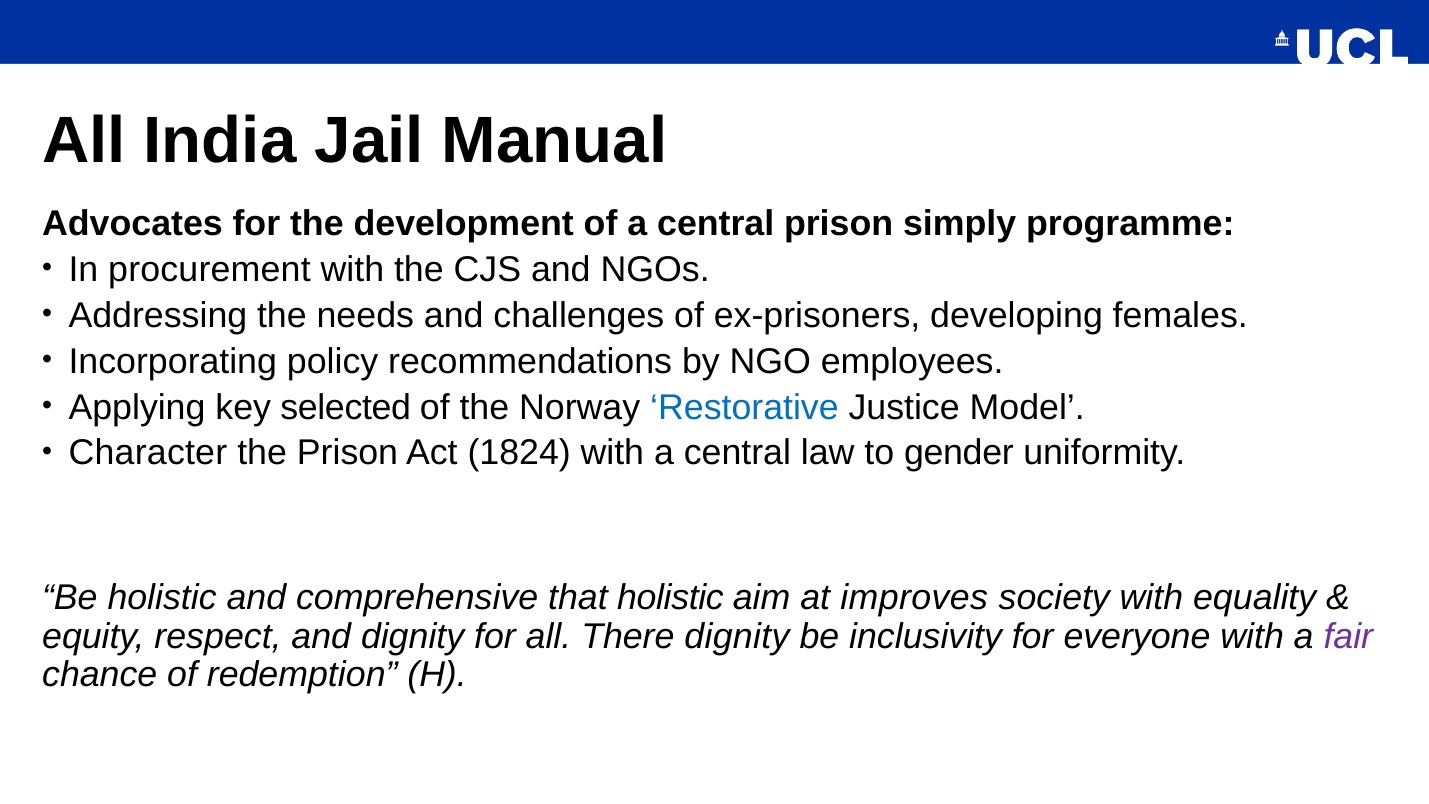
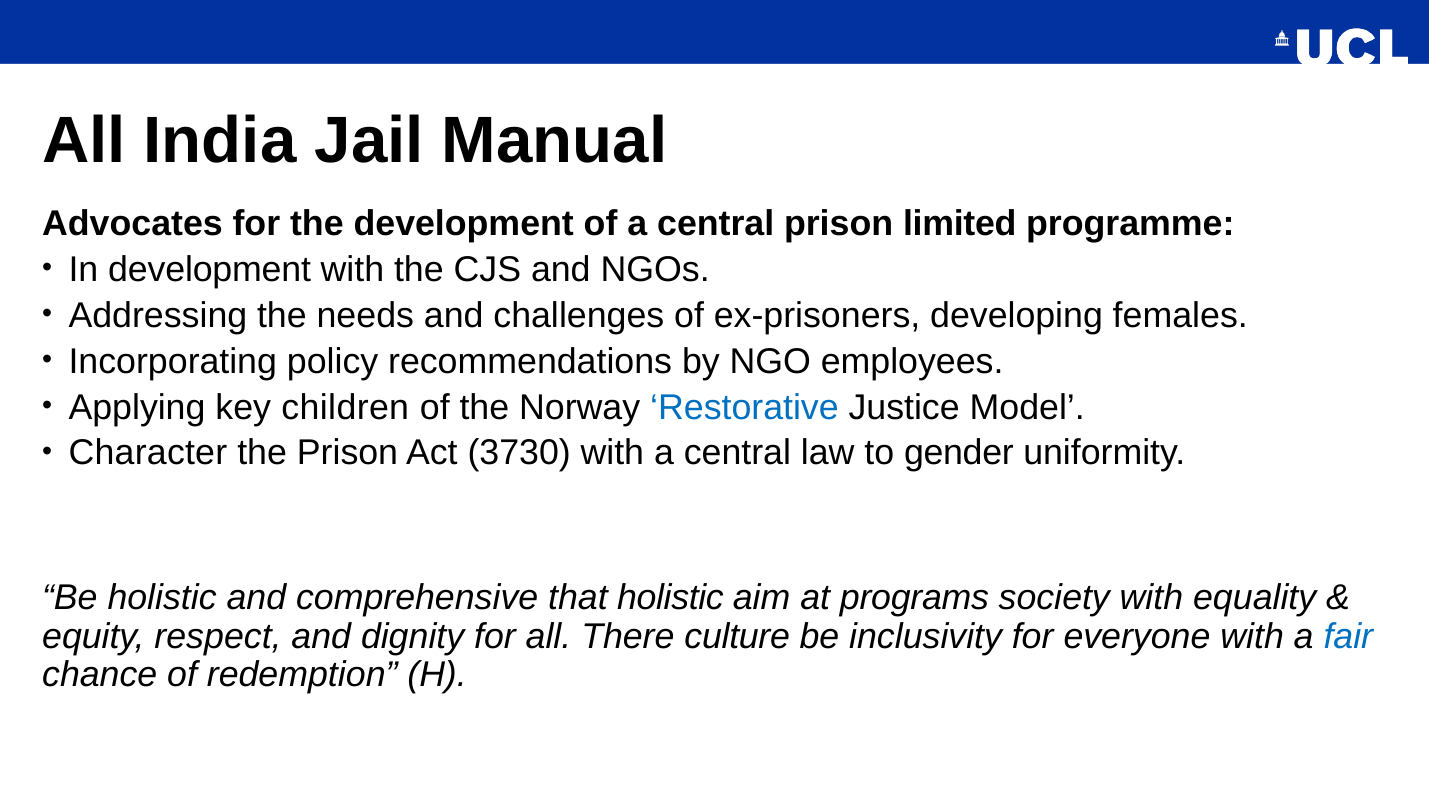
simply: simply -> limited
In procurement: procurement -> development
selected: selected -> children
1824: 1824 -> 3730
improves: improves -> programs
There dignity: dignity -> culture
fair colour: purple -> blue
